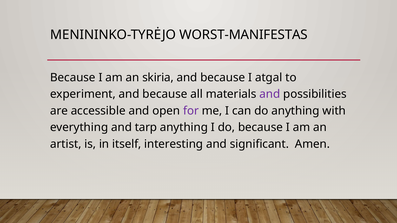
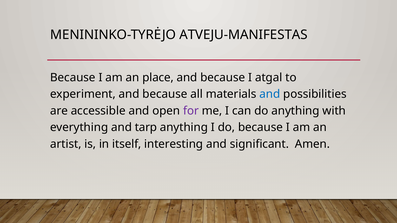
WORST-MANIFESTAS: WORST-MANIFESTAS -> ATVEJU-MANIFESTAS
skiria: skiria -> place
and at (270, 94) colour: purple -> blue
